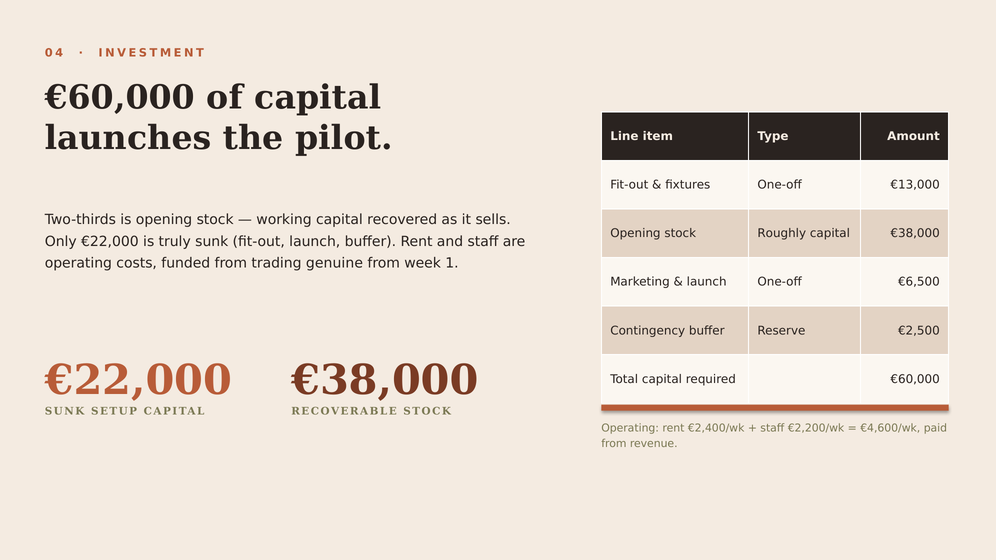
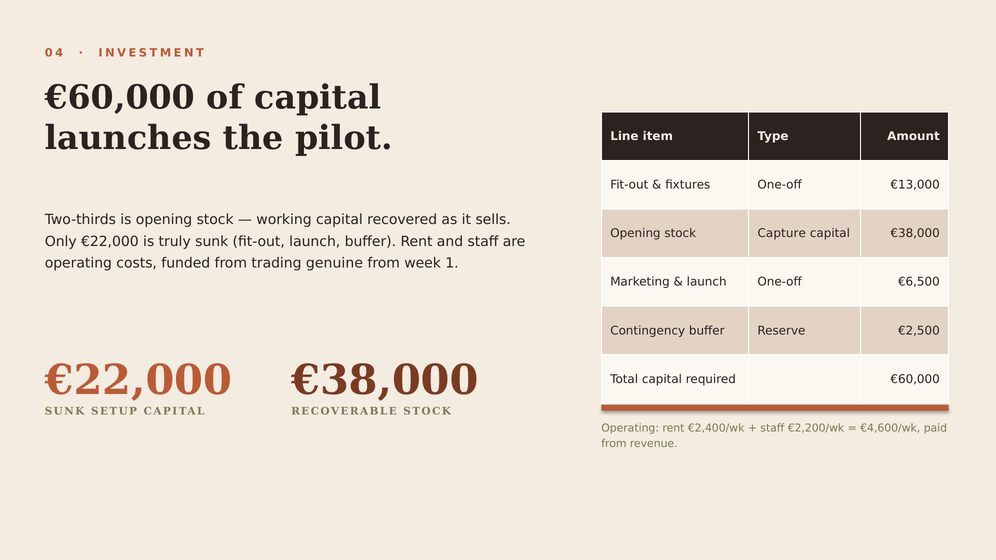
Roughly: Roughly -> Capture
